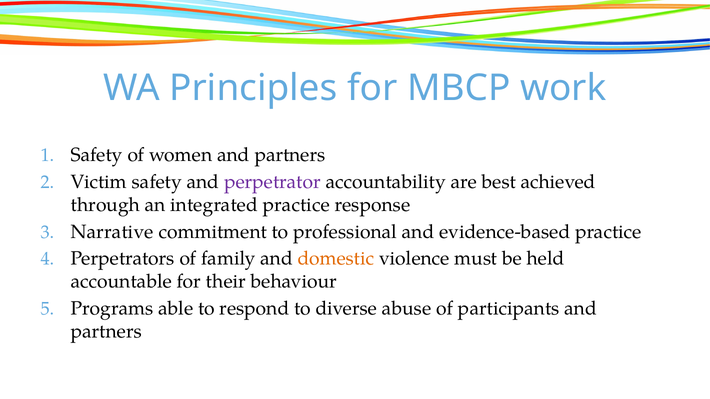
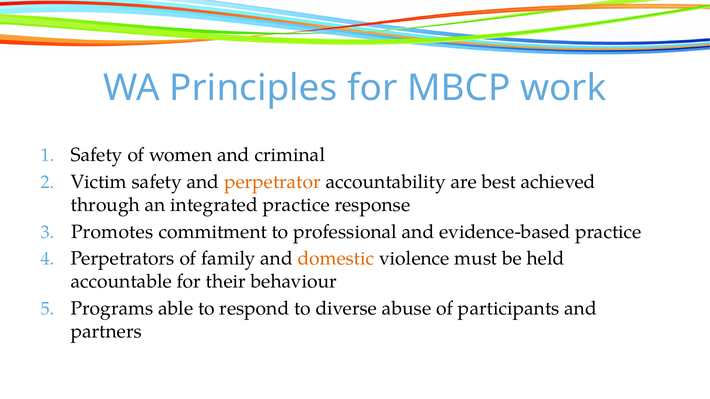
women and partners: partners -> criminal
perpetrator colour: purple -> orange
Narrative: Narrative -> Promotes
